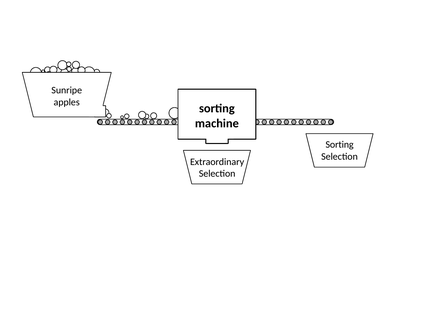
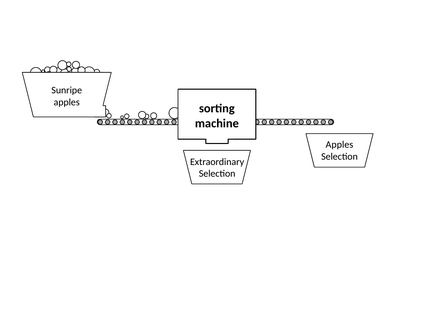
Sorting at (340, 145): Sorting -> Apples
